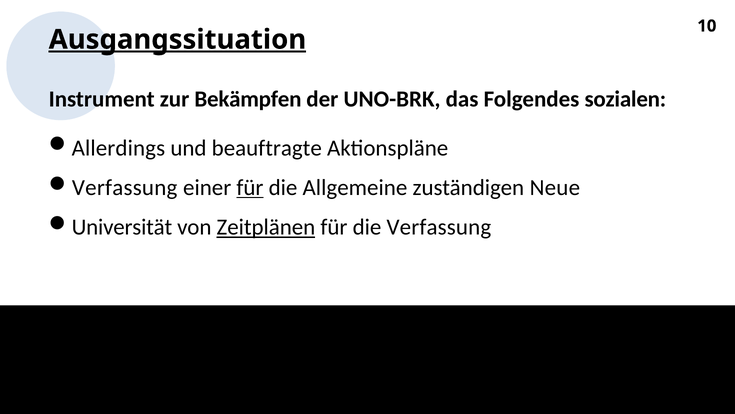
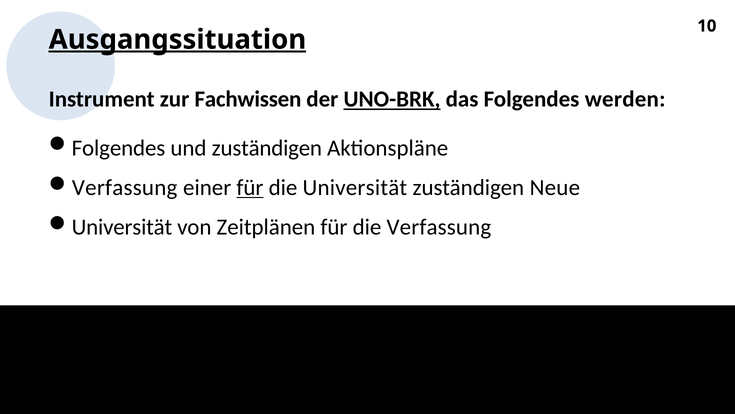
Bekämpfen: Bekämpfen -> Fachwissen
UNO-BRK underline: none -> present
sozialen: sozialen -> werden
Allerdings at (118, 148): Allerdings -> Folgendes
und beauftragte: beauftragte -> zuständigen
die Allgemeine: Allgemeine -> Universität
Zeitplänen underline: present -> none
